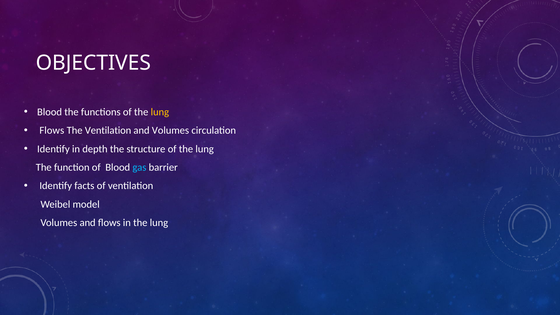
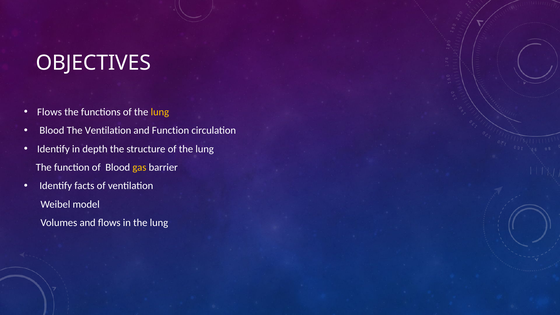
Blood at (50, 112): Blood -> Flows
Flows at (52, 131): Flows -> Blood
and Volumes: Volumes -> Function
gas colour: light blue -> yellow
